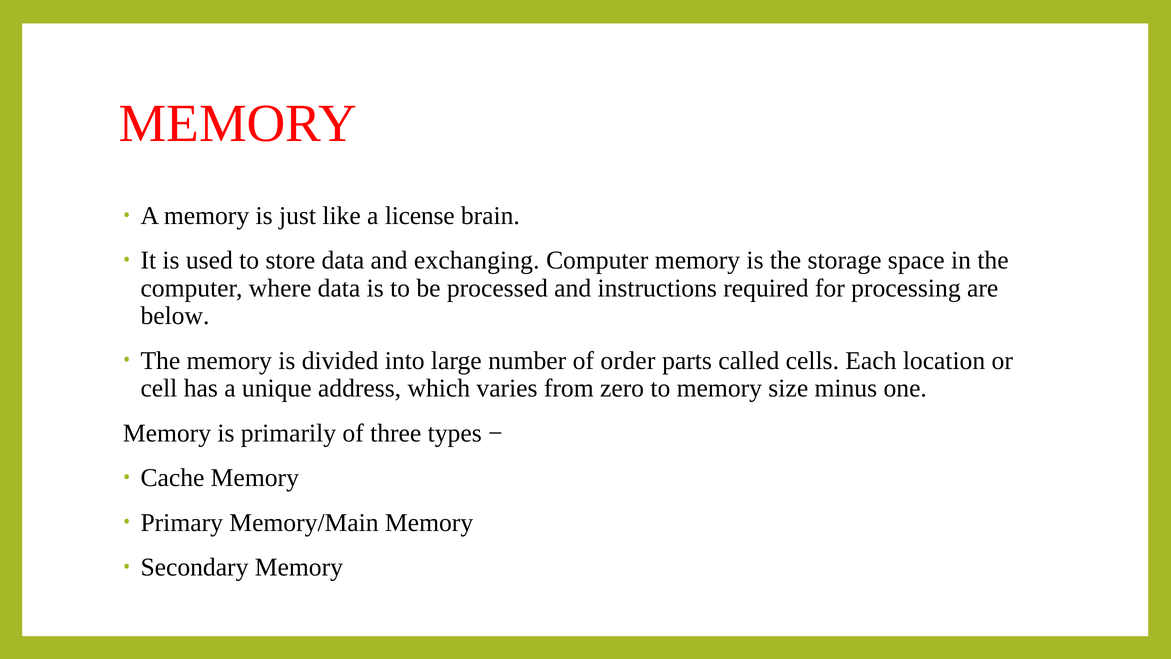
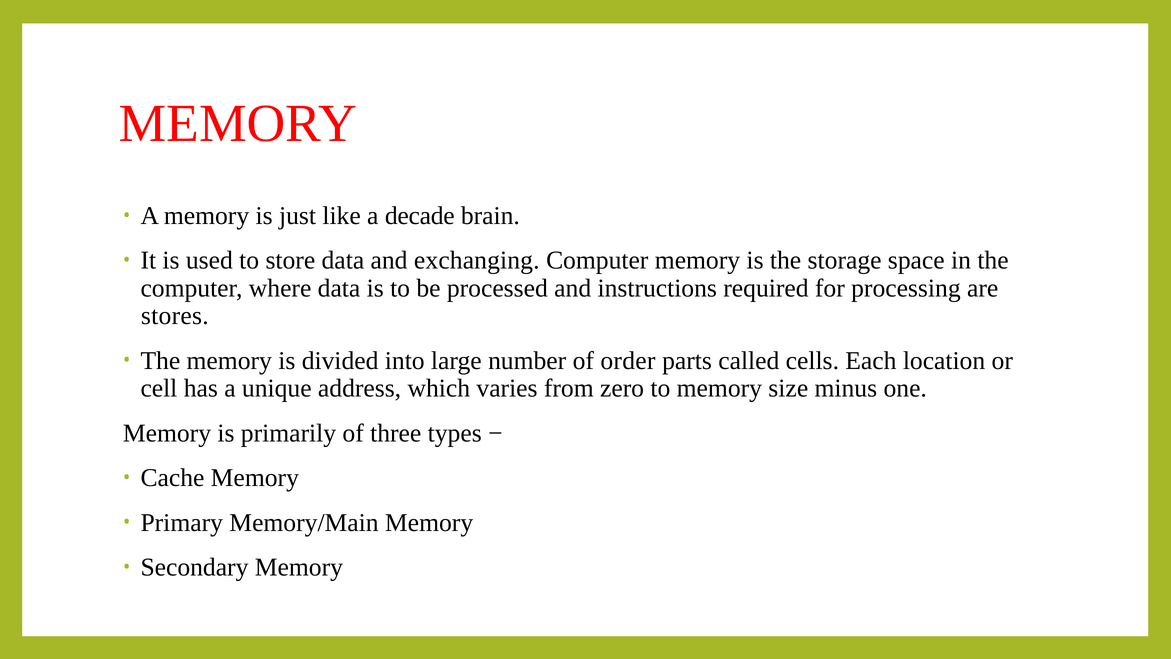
license: license -> decade
below: below -> stores
